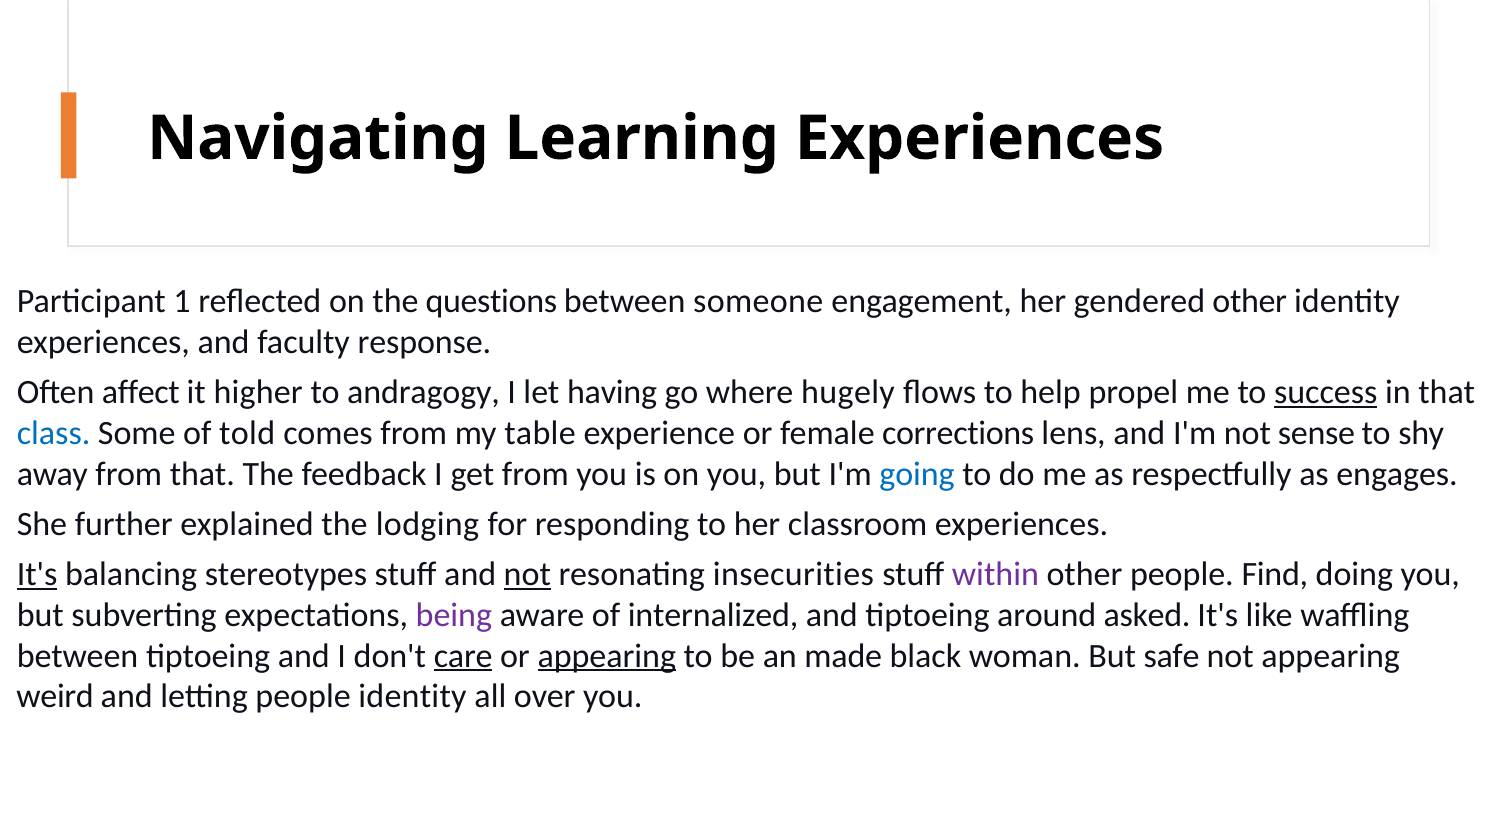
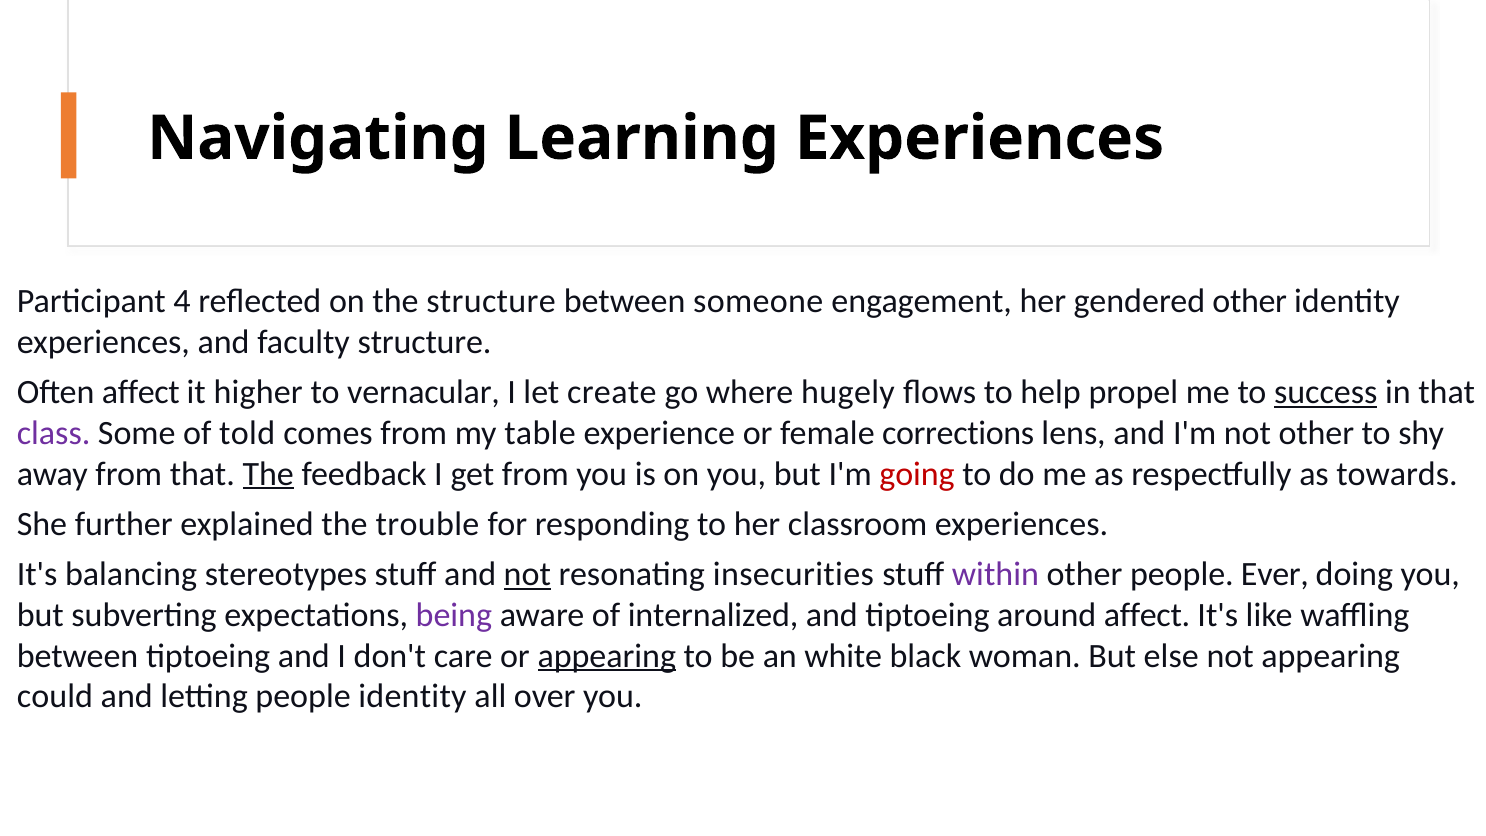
1: 1 -> 4
the questions: questions -> structure
faculty response: response -> structure
andragogy: andragogy -> vernacular
having: having -> create
class colour: blue -> purple
not sense: sense -> other
The at (268, 474) underline: none -> present
going colour: blue -> red
engages: engages -> towards
lodging: lodging -> trouble
It's at (37, 574) underline: present -> none
Find: Find -> Ever
around asked: asked -> affect
care underline: present -> none
made: made -> white
safe: safe -> else
weird: weird -> could
